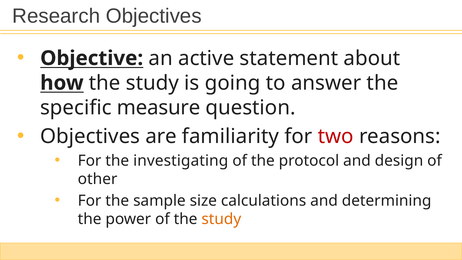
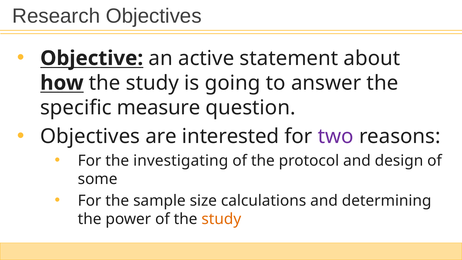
familiarity: familiarity -> interested
two colour: red -> purple
other: other -> some
